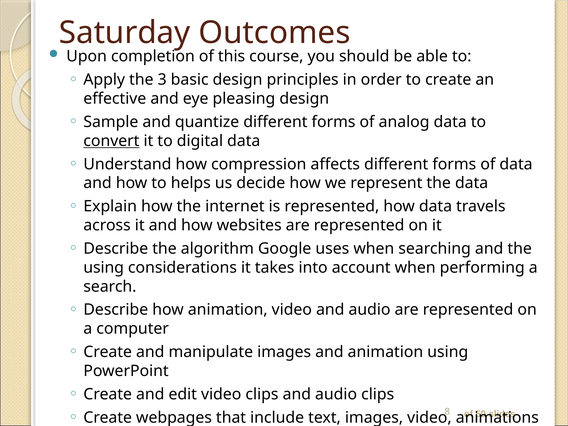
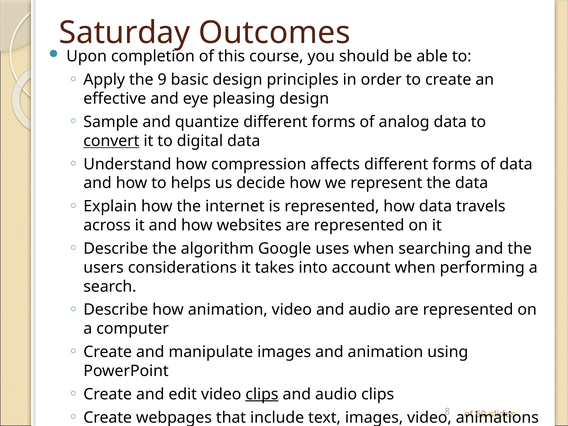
3: 3 -> 9
using at (104, 268): using -> users
clips at (262, 394) underline: none -> present
